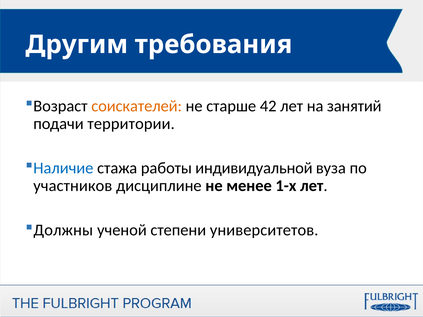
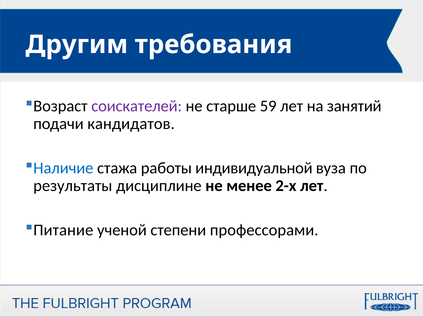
соискателей colour: orange -> purple
42: 42 -> 59
территории: территории -> кандидатов
участников: участников -> результаты
1-х: 1-х -> 2-х
Должны: Должны -> Питание
университетов: университетов -> профессорами
